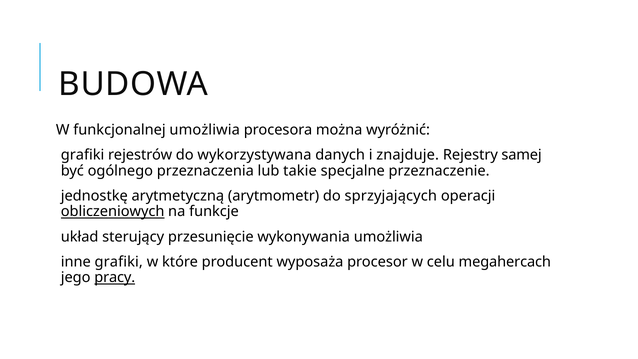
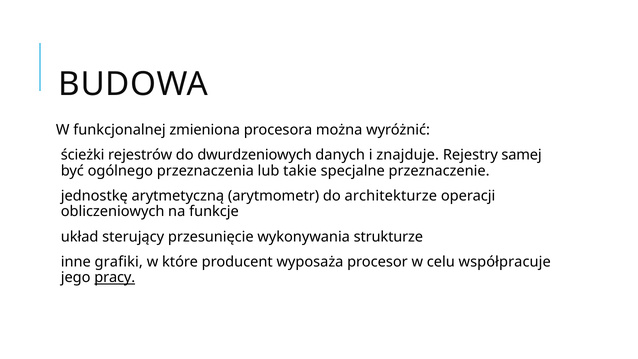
funkcjonalnej umożliwia: umożliwia -> zmieniona
grafiki at (83, 155): grafiki -> ścieżki
wykorzystywana: wykorzystywana -> dwurdzeniowych
sprzyjających: sprzyjających -> architekturze
obliczeniowych underline: present -> none
wykonywania umożliwia: umożliwia -> strukturze
megahercach: megahercach -> współpracuje
